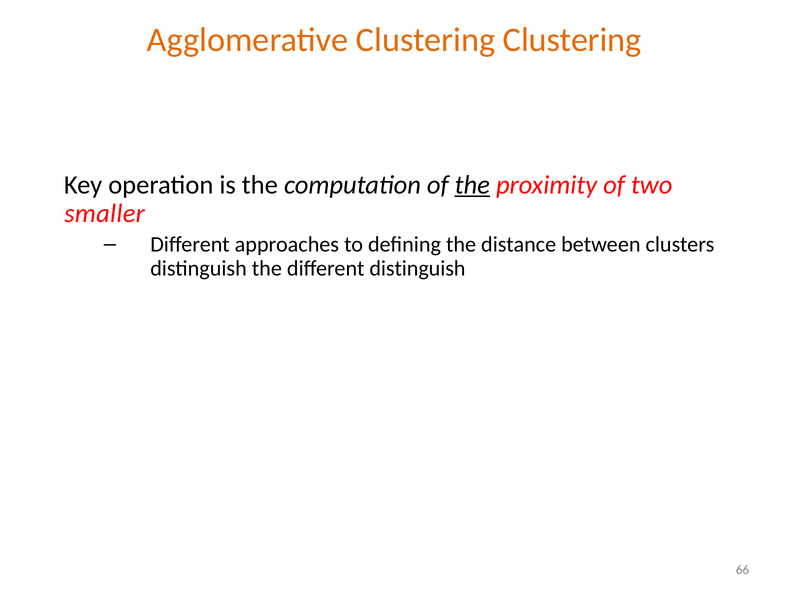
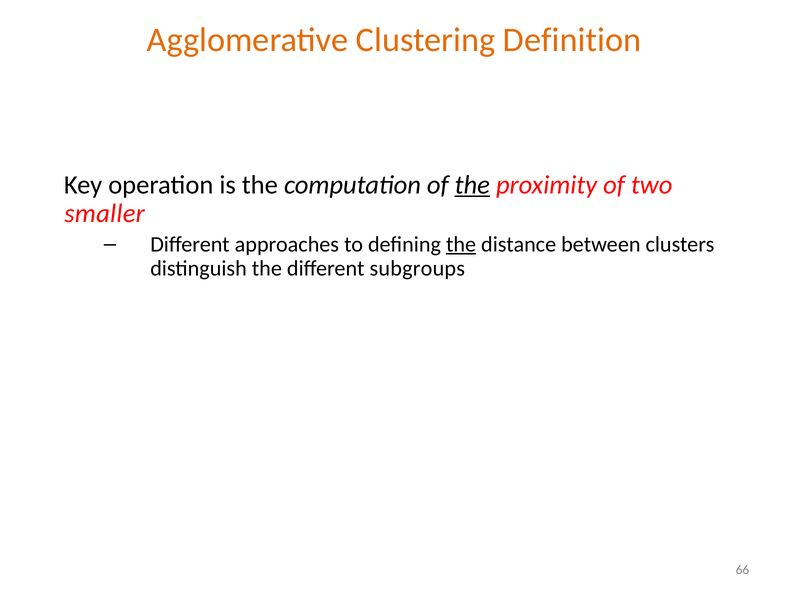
Clustering Clustering: Clustering -> Definition
the at (461, 245) underline: none -> present
different distinguish: distinguish -> subgroups
